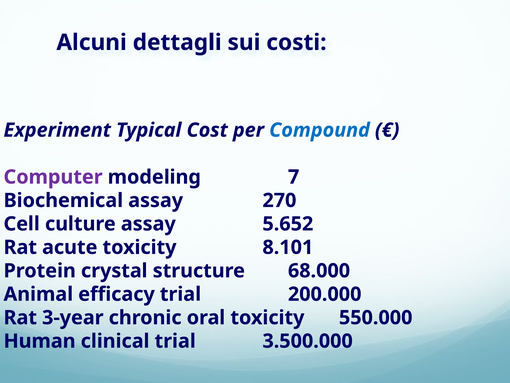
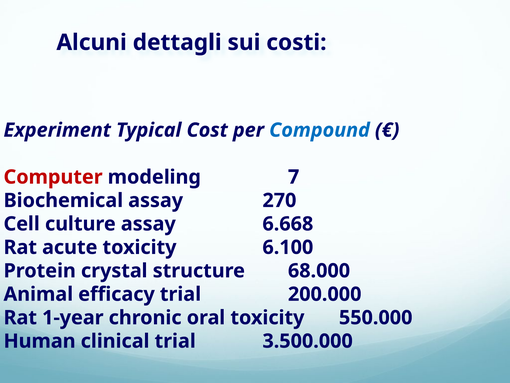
Computer colour: purple -> red
5.652: 5.652 -> 6.668
8.101: 8.101 -> 6.100
3-year: 3-year -> 1-year
